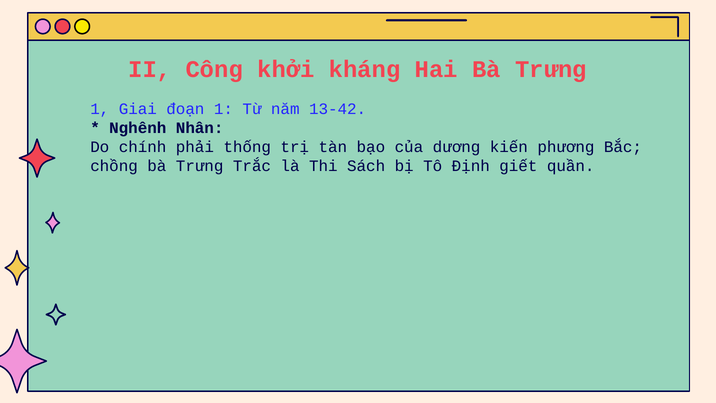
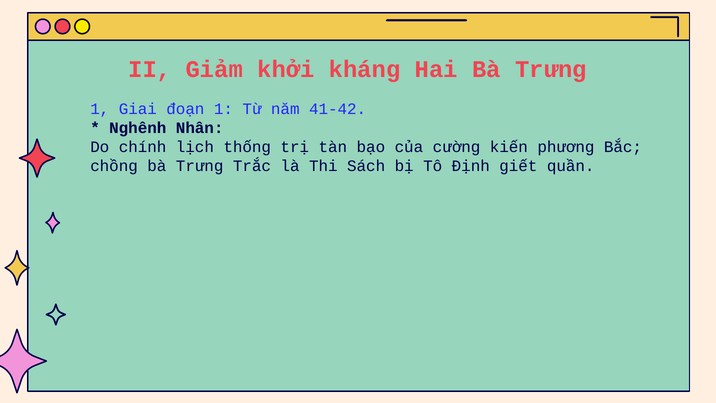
Công: Công -> Giảm
13-42: 13-42 -> 41-42
phải: phải -> lịch
dương: dương -> cường
